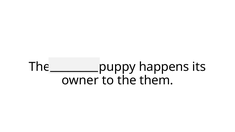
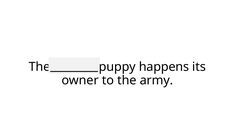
them: them -> army
